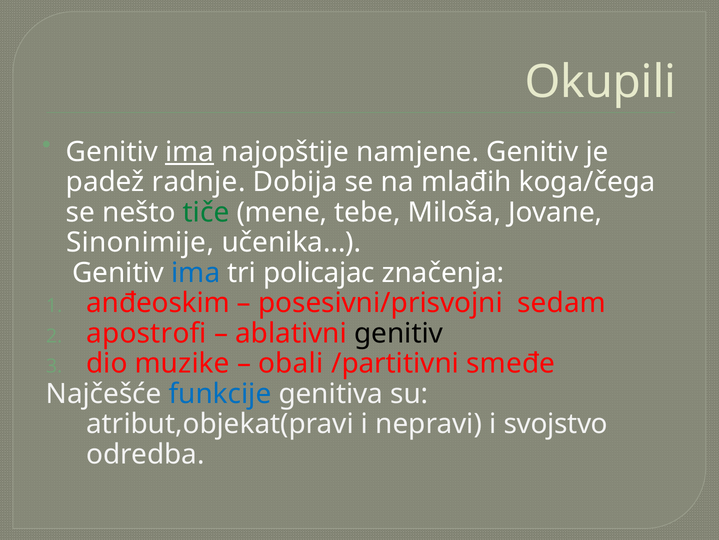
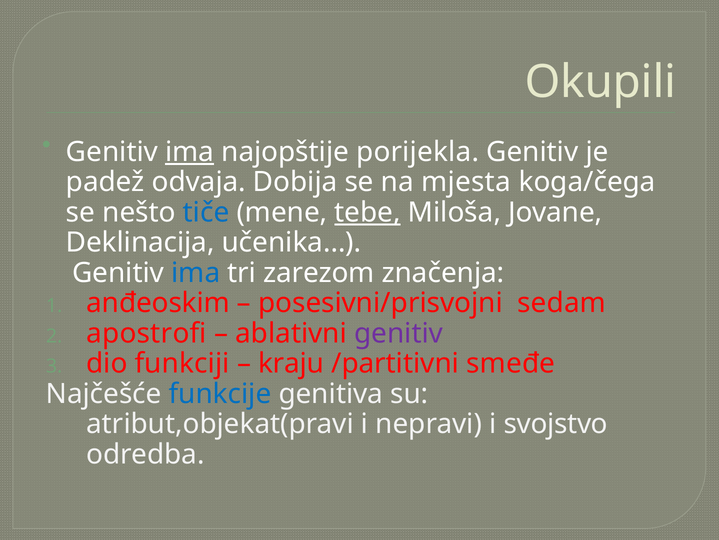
namjene: namjene -> porijekla
radnje: radnje -> odvaja
mlađih: mlađih -> mjesta
tiče colour: green -> blue
tebe underline: none -> present
Sinonimije: Sinonimije -> Deklinacija
policajac: policajac -> zarezom
genitiv at (399, 333) colour: black -> purple
muzike: muzike -> funkciji
obali: obali -> kraju
